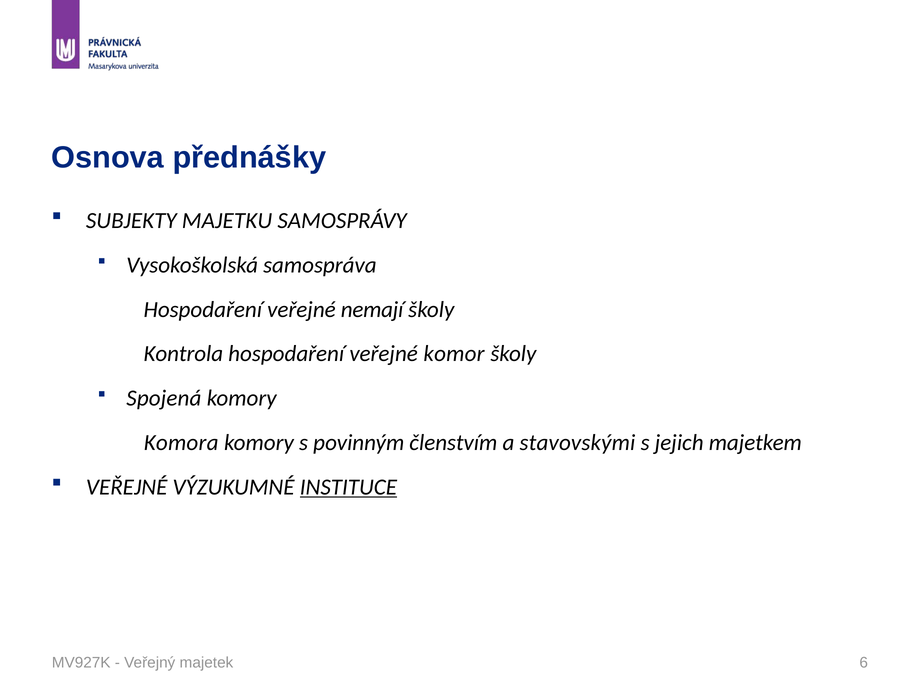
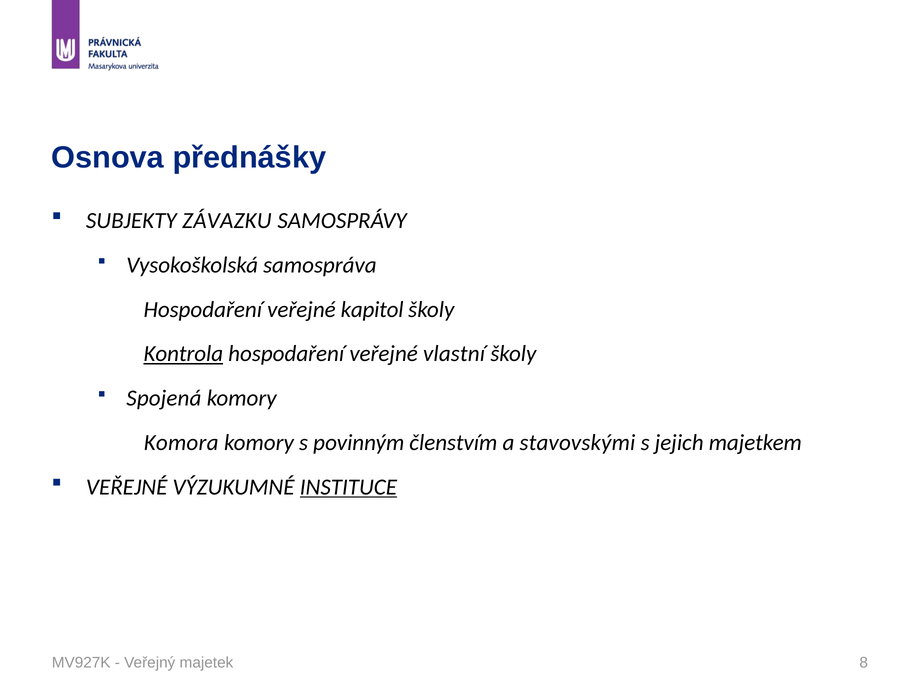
MAJETKU: MAJETKU -> ZÁVAZKU
nemají: nemají -> kapitol
Kontrola underline: none -> present
komor: komor -> vlastní
6: 6 -> 8
